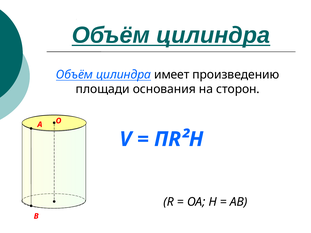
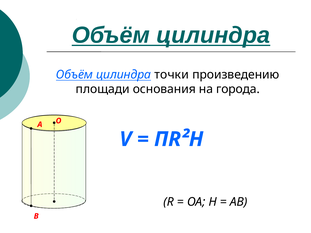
имеет: имеет -> точки
сторон: сторон -> города
